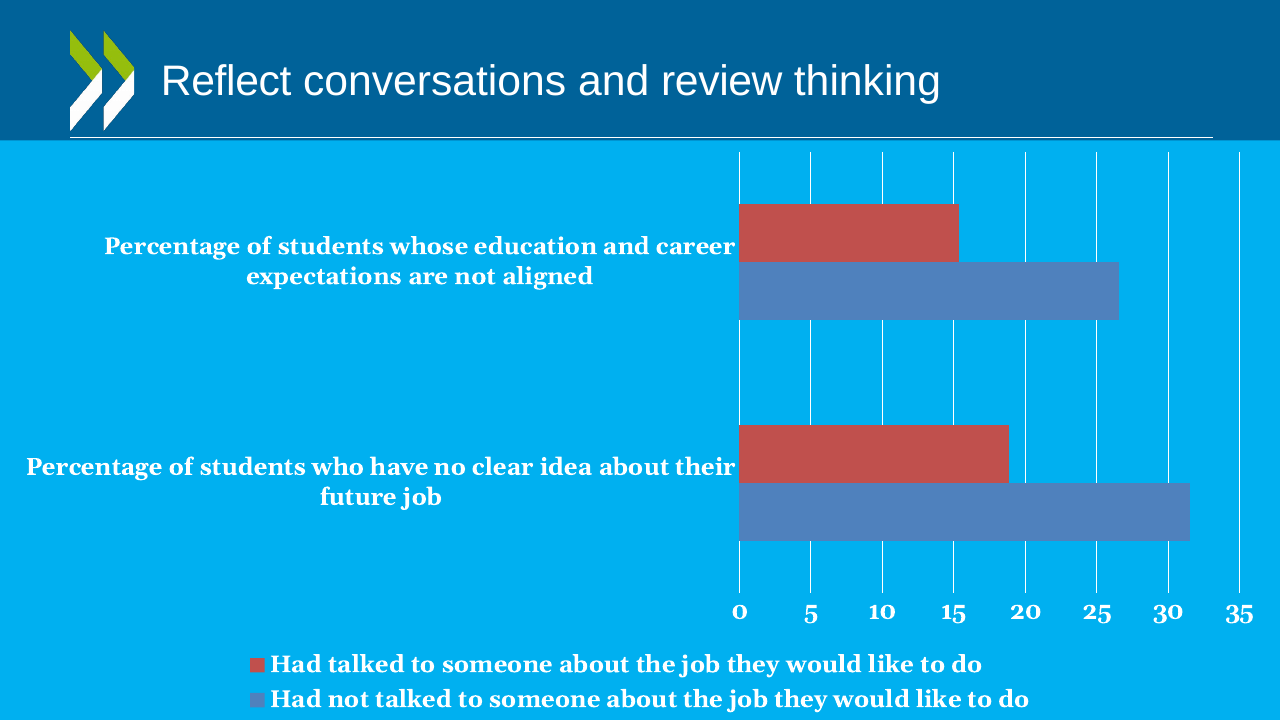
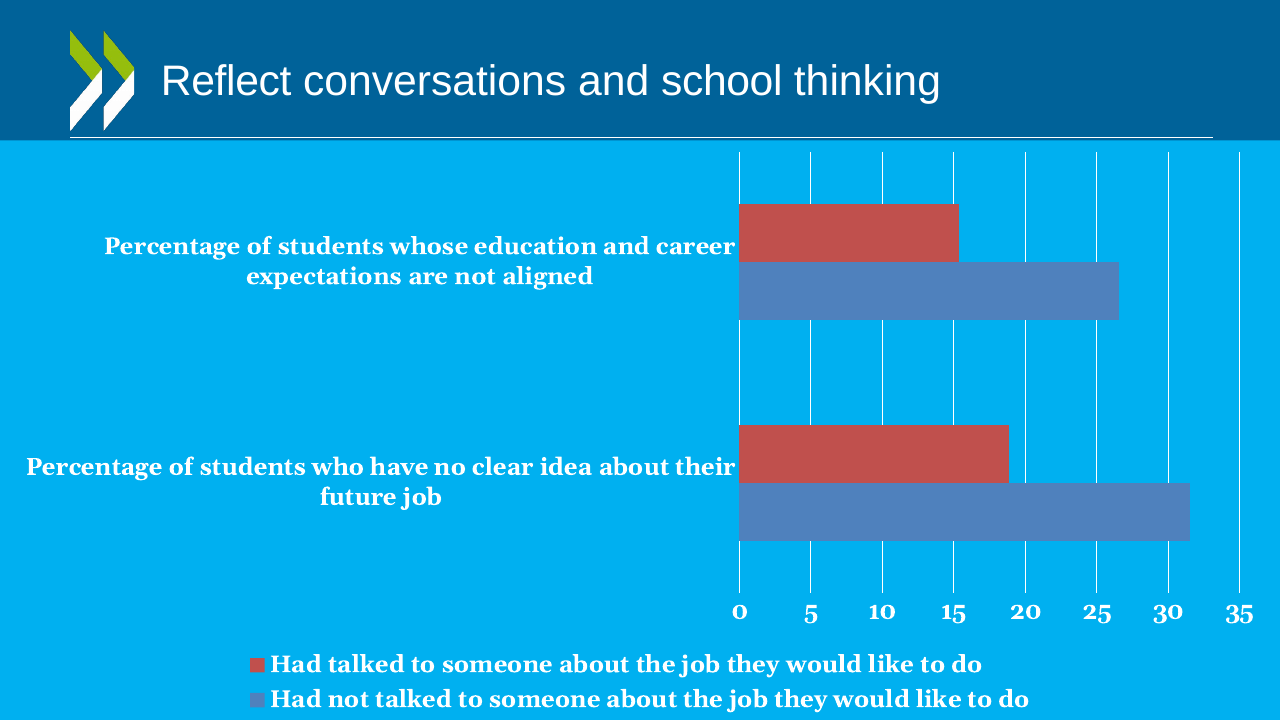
review: review -> school
